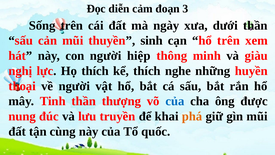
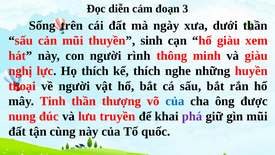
hổ trên: trên -> giàu
hiệp: hiệp -> rình
phá colour: orange -> purple
